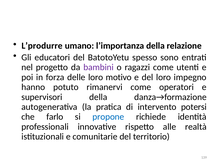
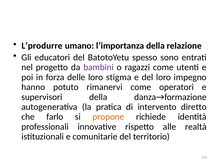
motivo: motivo -> stigma
potersi: potersi -> diretto
propone colour: blue -> orange
